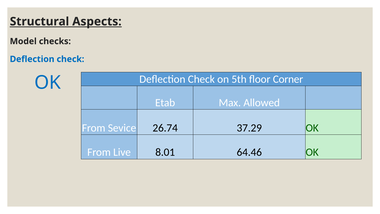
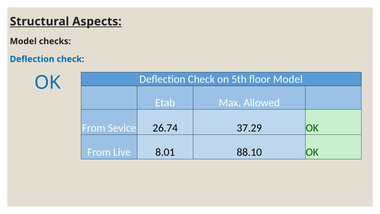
floor Corner: Corner -> Model
64.46: 64.46 -> 88.10
